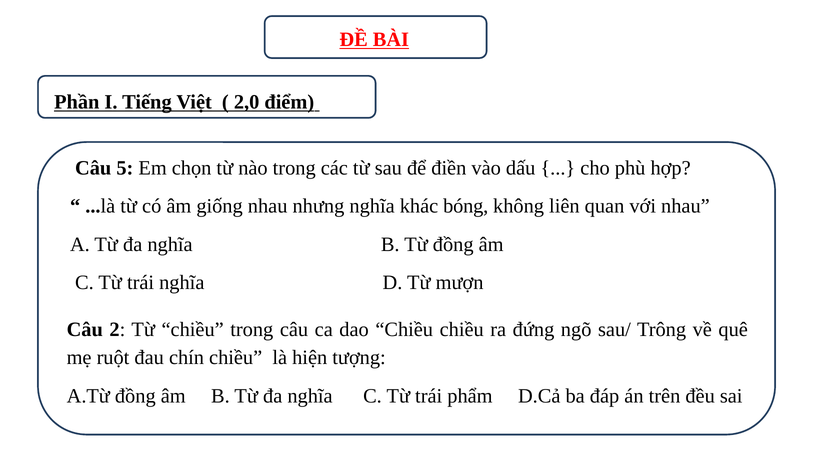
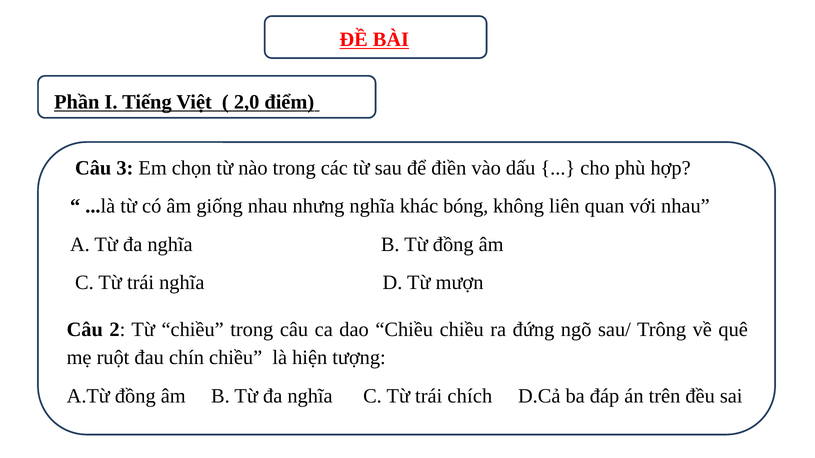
5: 5 -> 3
phẩm: phẩm -> chích
